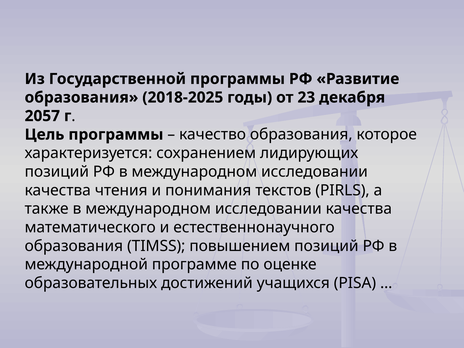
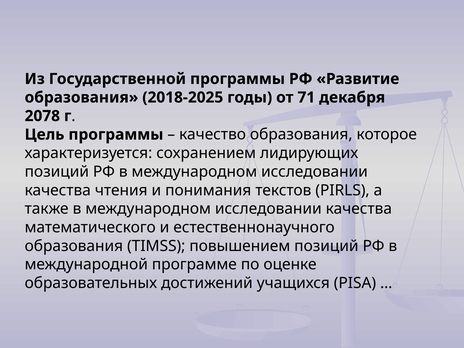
23: 23 -> 71
2057: 2057 -> 2078
